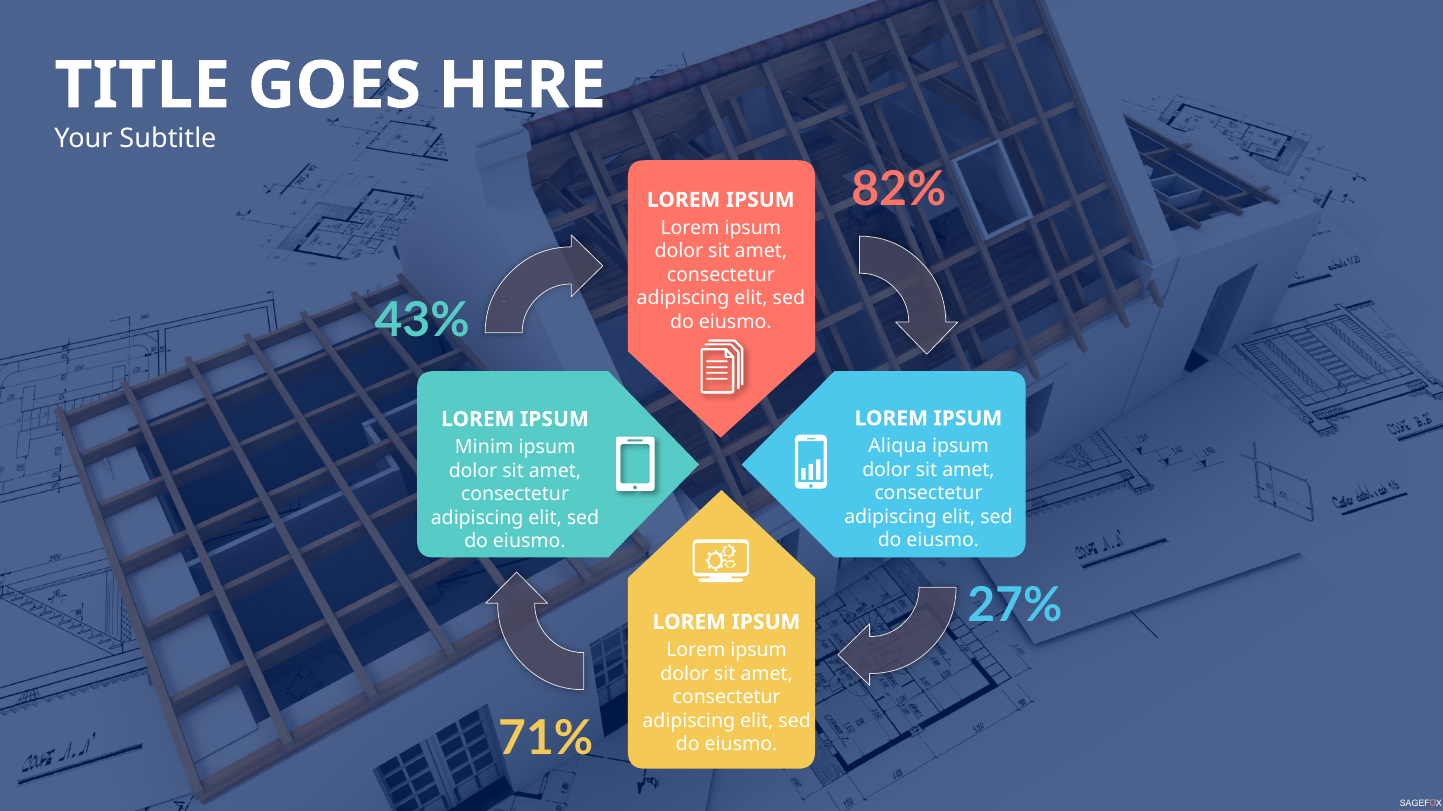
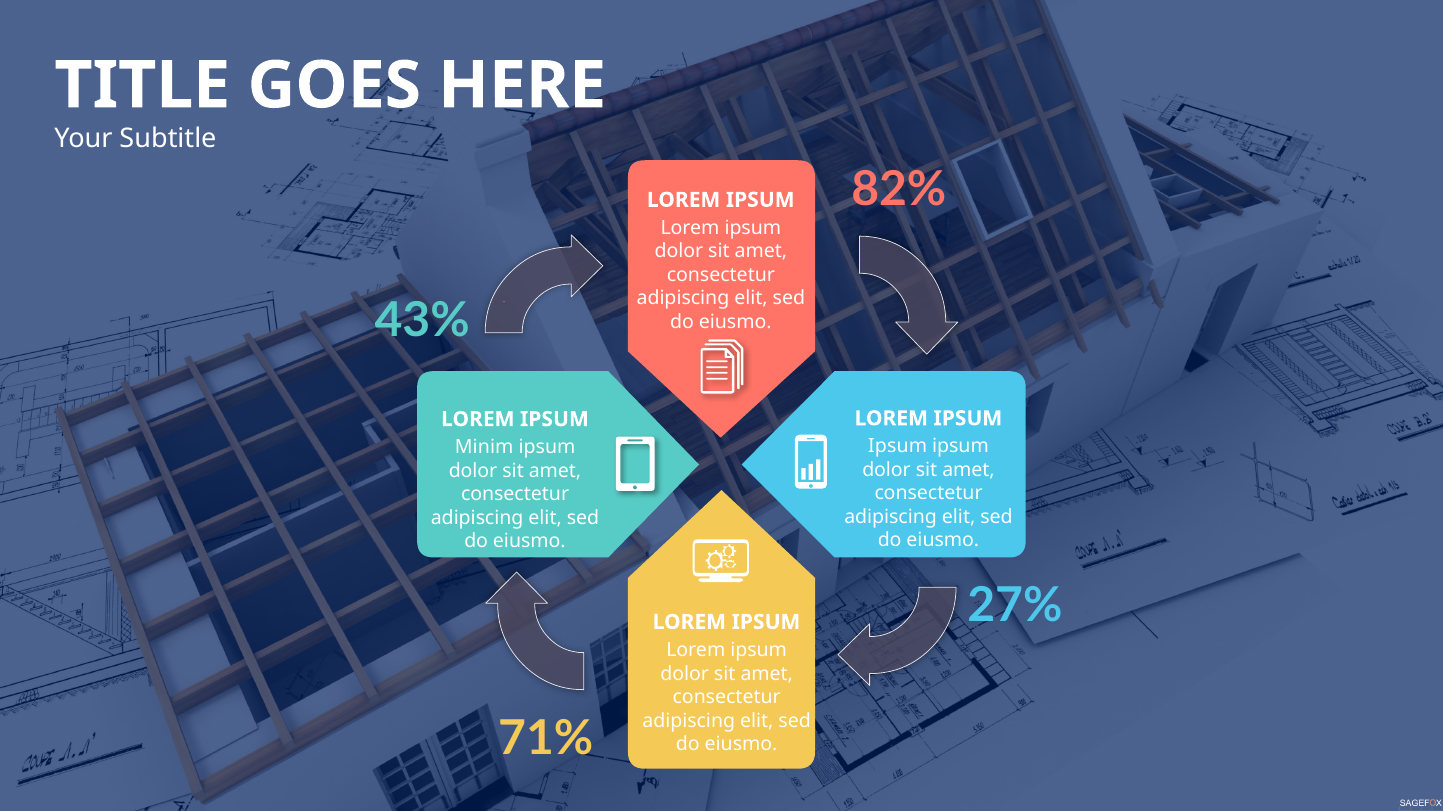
Aliqua at (898, 447): Aliqua -> Ipsum
